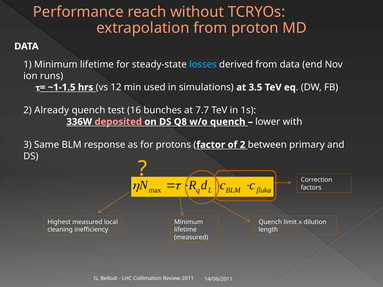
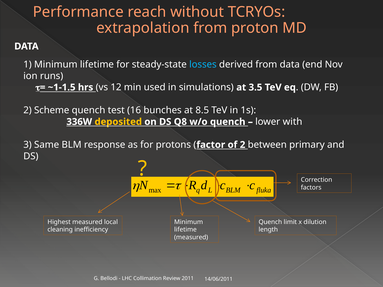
Already: Already -> Scheme
7.7: 7.7 -> 8.5
deposited colour: pink -> yellow
